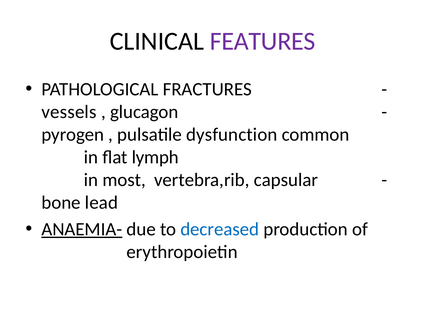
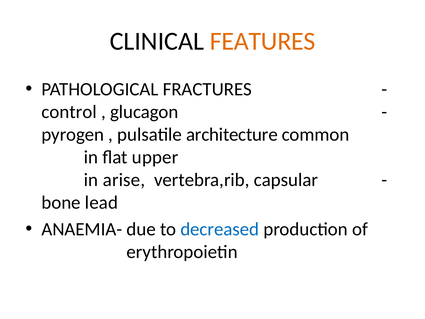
FEATURES colour: purple -> orange
vessels: vessels -> control
dysfunction: dysfunction -> architecture
lymph: lymph -> upper
most: most -> arise
ANAEMIA- underline: present -> none
